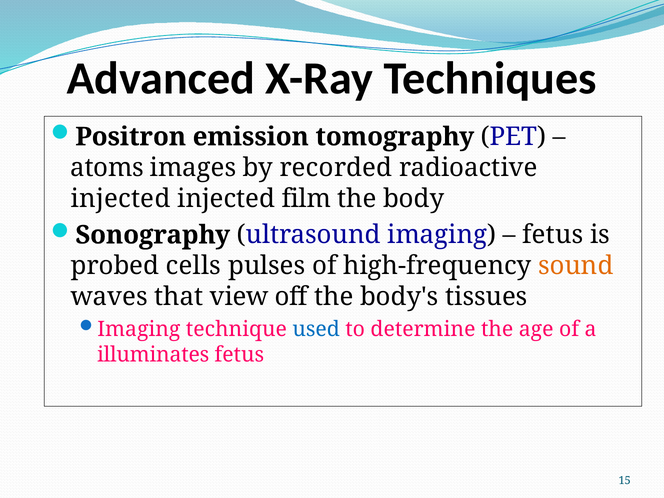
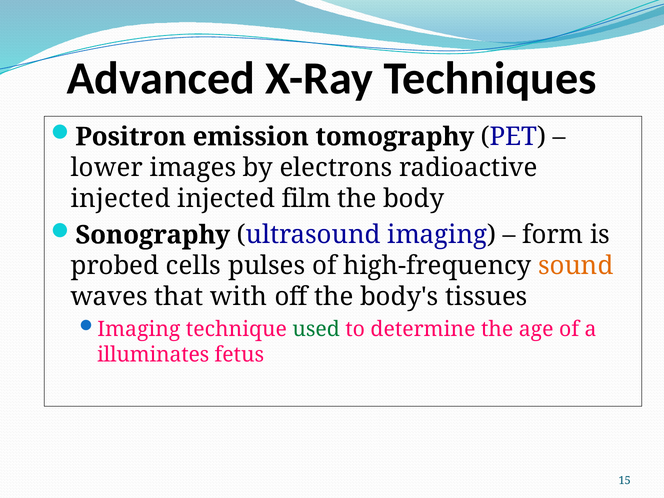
atoms: atoms -> lower
recorded: recorded -> electrons
fetus at (553, 235): fetus -> form
view: view -> with
used colour: blue -> green
